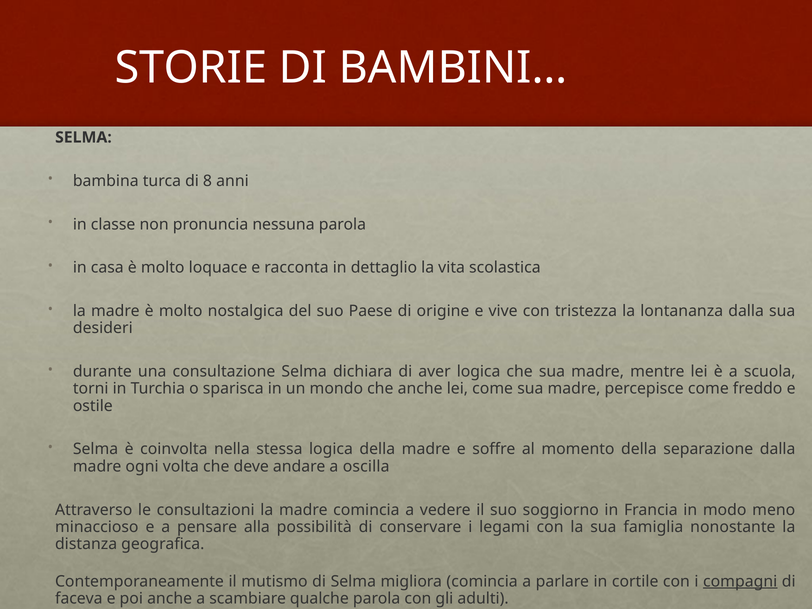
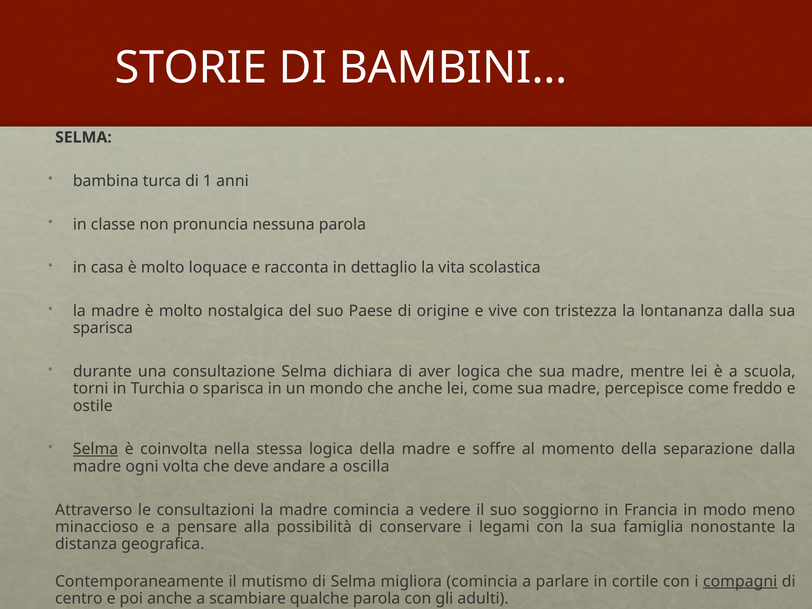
8: 8 -> 1
desideri at (103, 328): desideri -> sparisca
Selma at (96, 449) underline: none -> present
faceva: faceva -> centro
